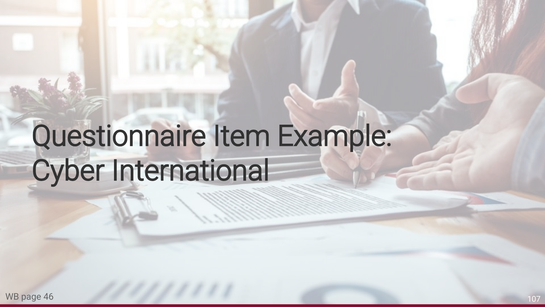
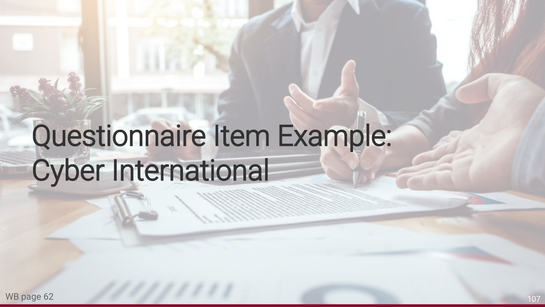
46: 46 -> 62
